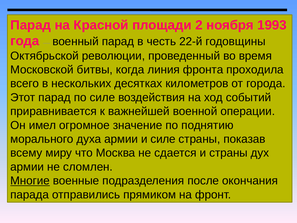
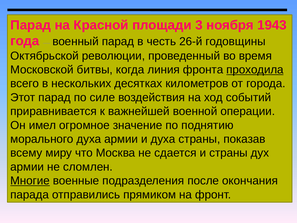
2: 2 -> 3
1993: 1993 -> 1943
22-й: 22-й -> 26-й
проходила underline: none -> present
и силе: силе -> духа
